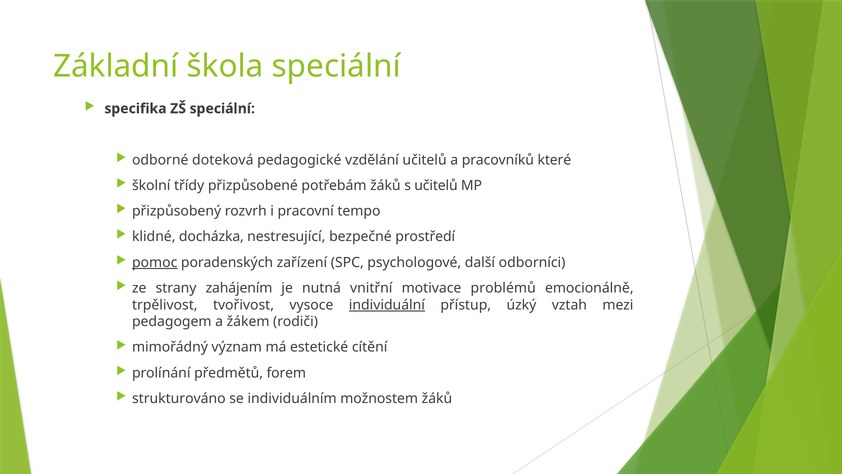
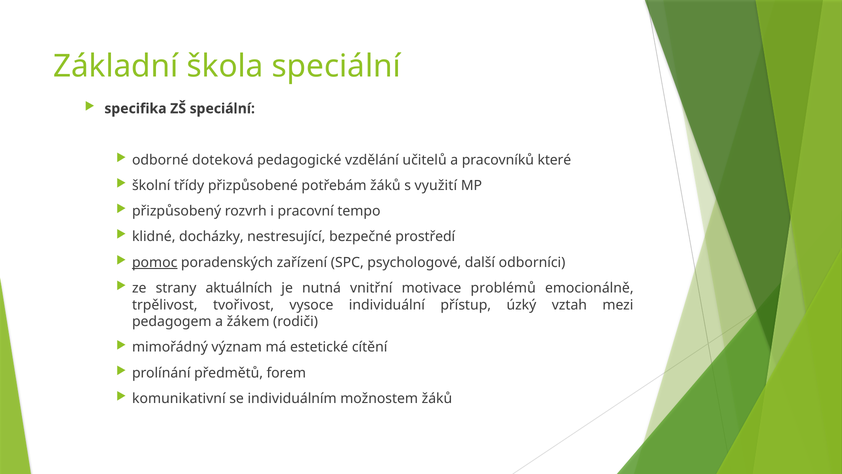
s učitelů: učitelů -> využití
docházka: docházka -> docházky
zahájením: zahájením -> aktuálních
individuální underline: present -> none
strukturováno: strukturováno -> komunikativní
